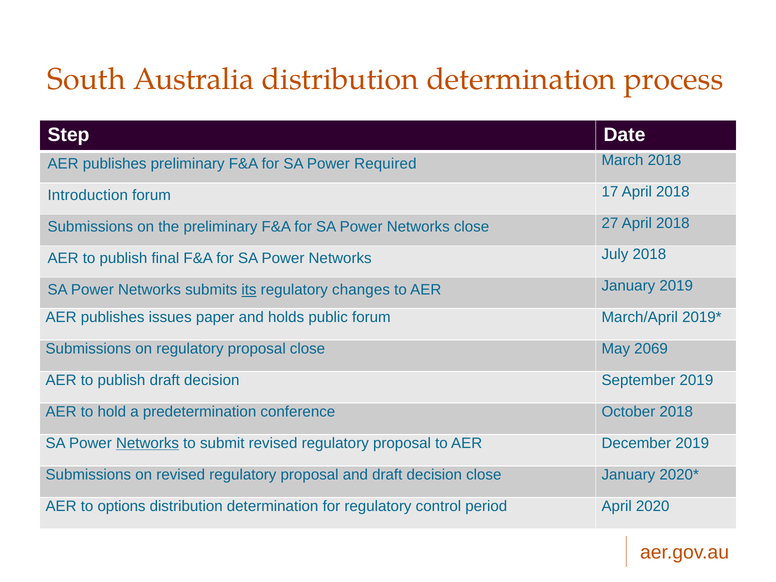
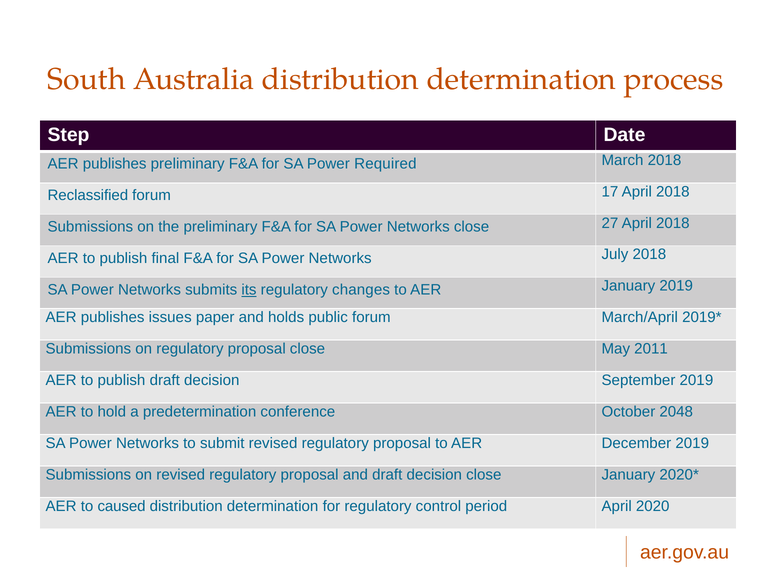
Introduction: Introduction -> Reclassified
2069: 2069 -> 2011
October 2018: 2018 -> 2048
Networks at (148, 443) underline: present -> none
options: options -> caused
